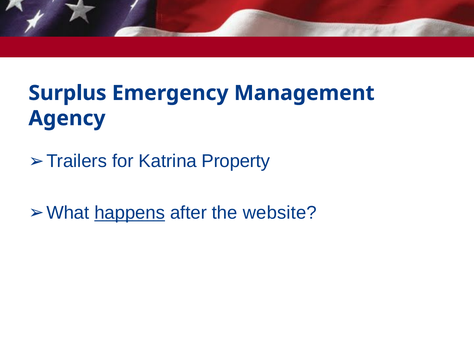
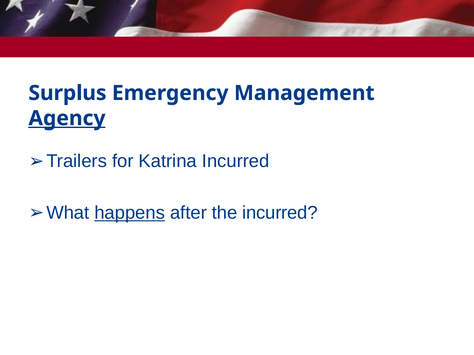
Agency underline: none -> present
Katrina Property: Property -> Incurred
the website: website -> incurred
